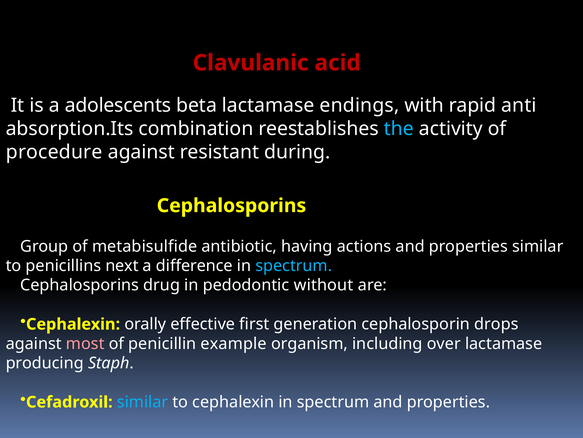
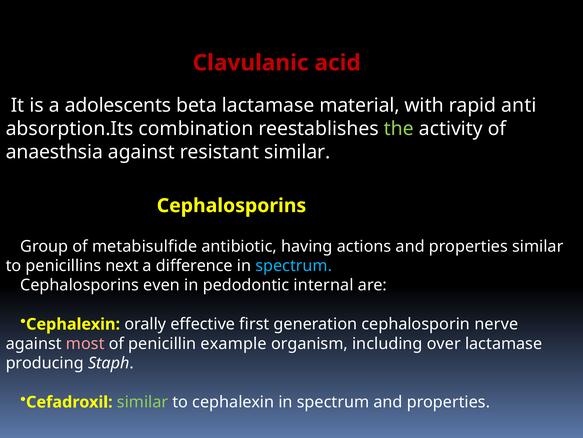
endings: endings -> material
the colour: light blue -> light green
procedure: procedure -> anaesthsia
resistant during: during -> similar
drug: drug -> even
without: without -> internal
drops: drops -> nerve
similar at (143, 401) colour: light blue -> light green
